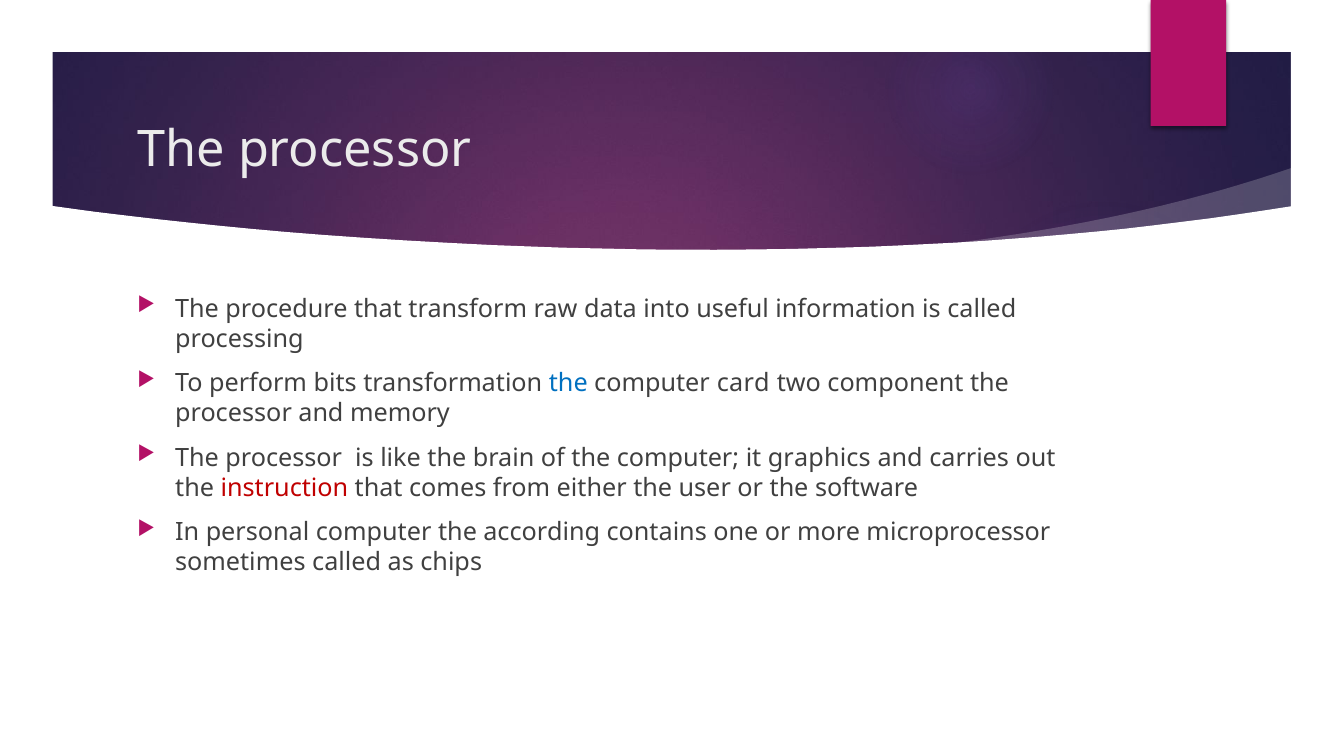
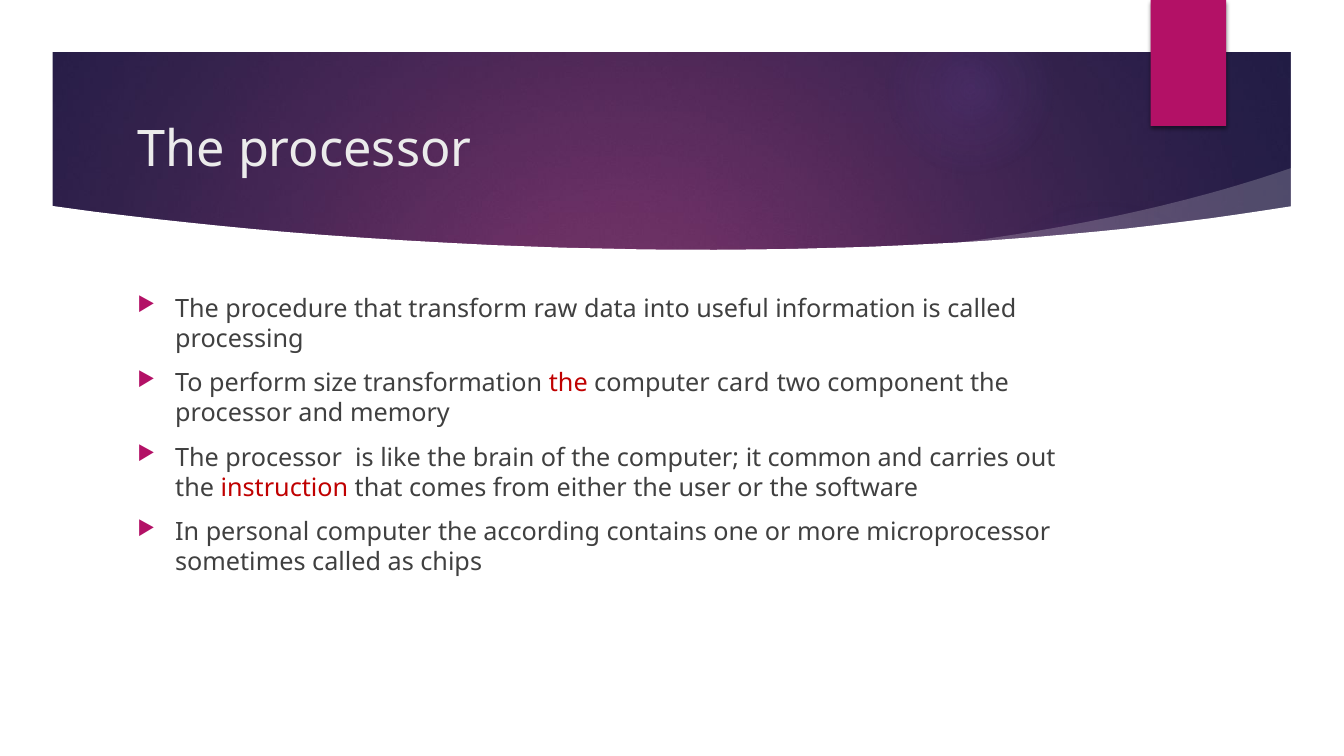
bits: bits -> size
the at (568, 383) colour: blue -> red
graphics: graphics -> common
